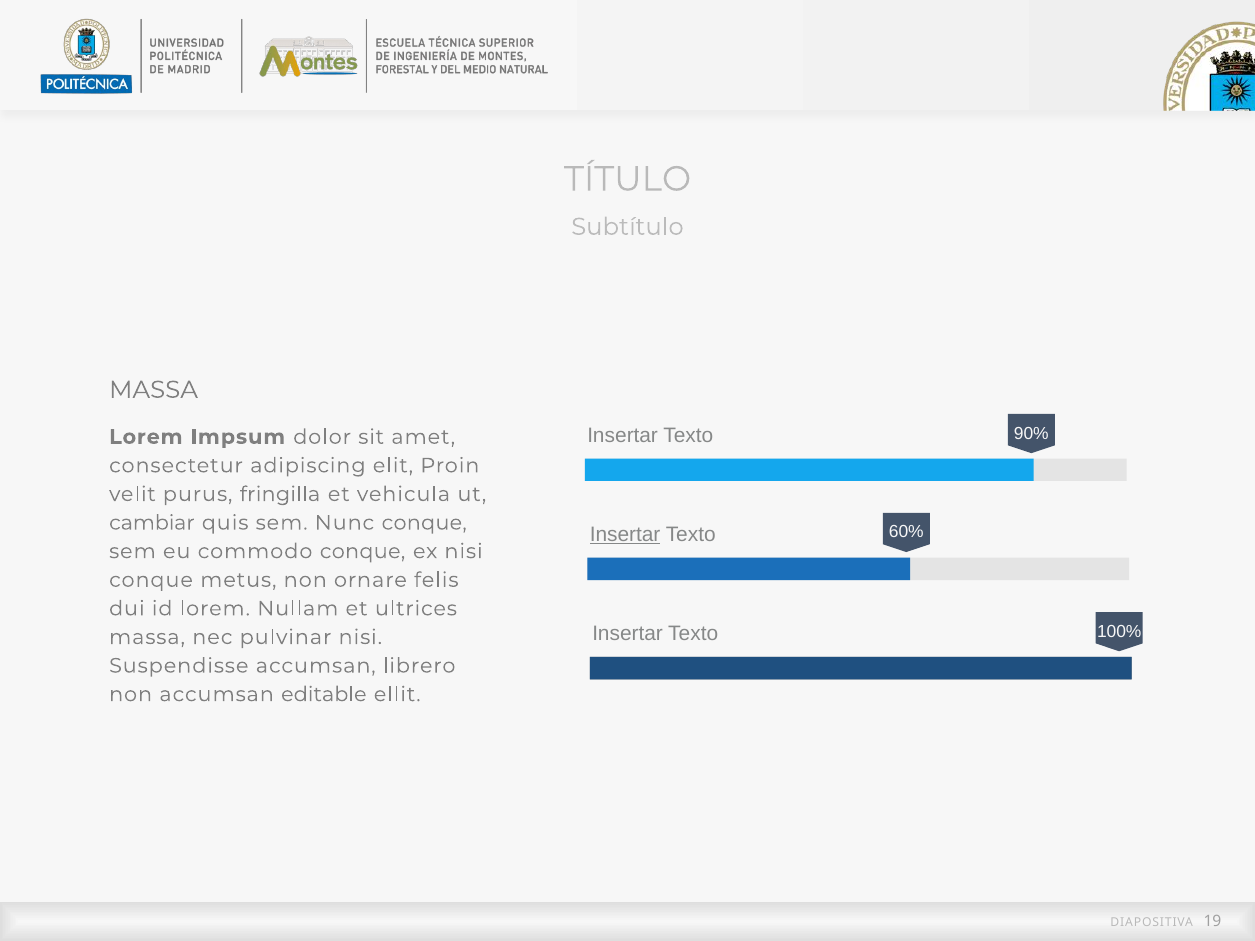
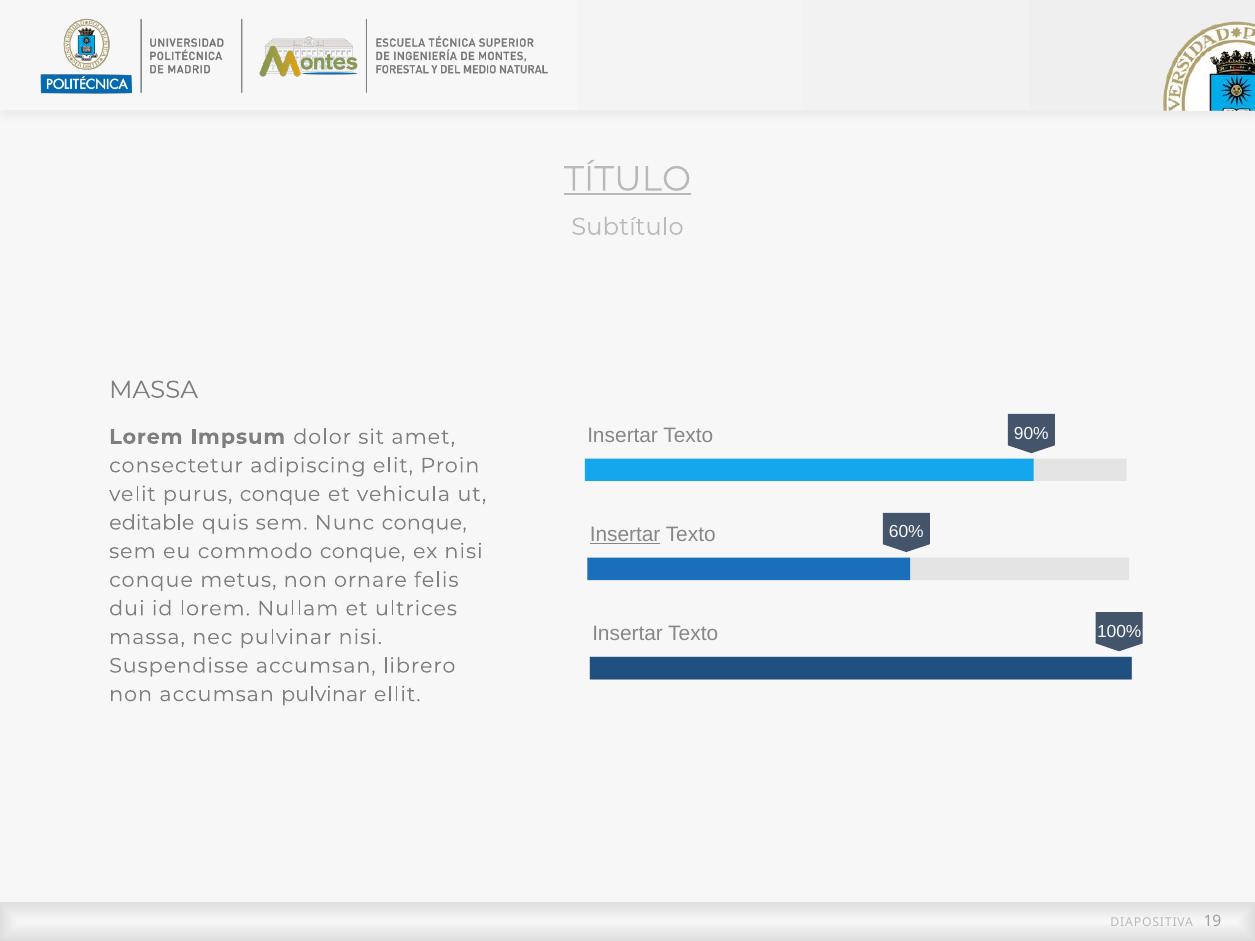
TÍTULO underline: none -> present
purus fringilla: fringilla -> conque
cambiar: cambiar -> editable
accumsan editable: editable -> pulvinar
